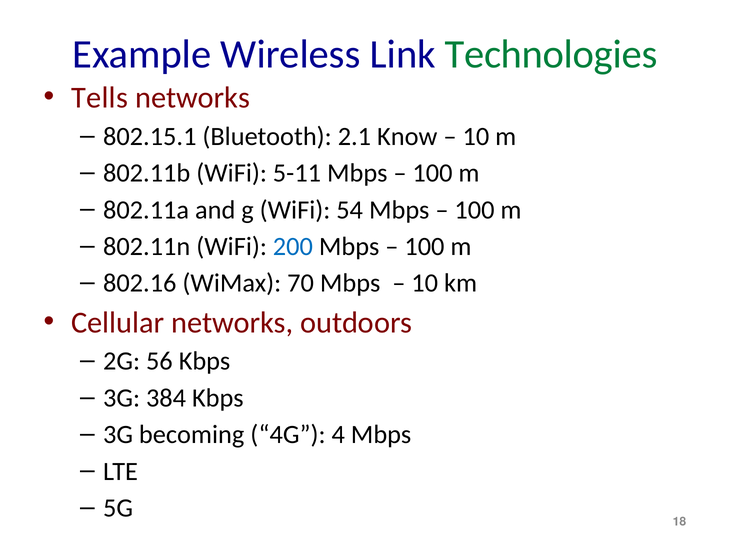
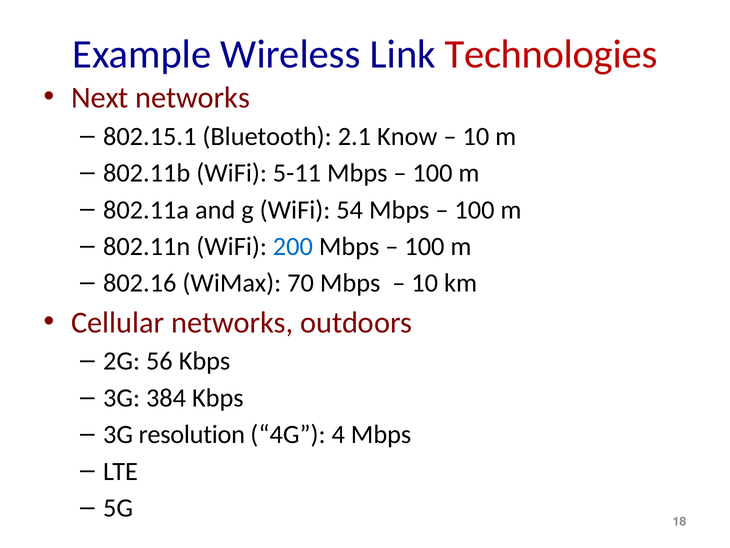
Technologies colour: green -> red
Tells: Tells -> Next
becoming: becoming -> resolution
